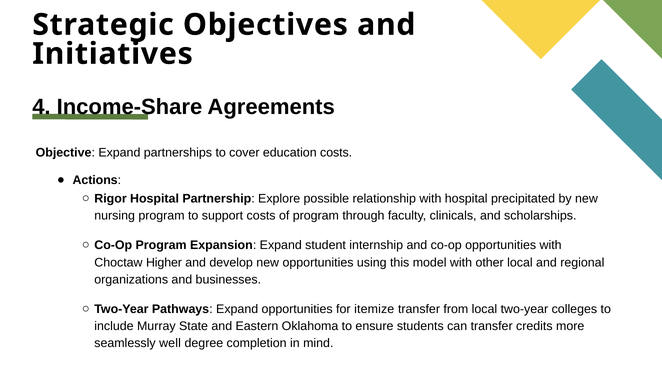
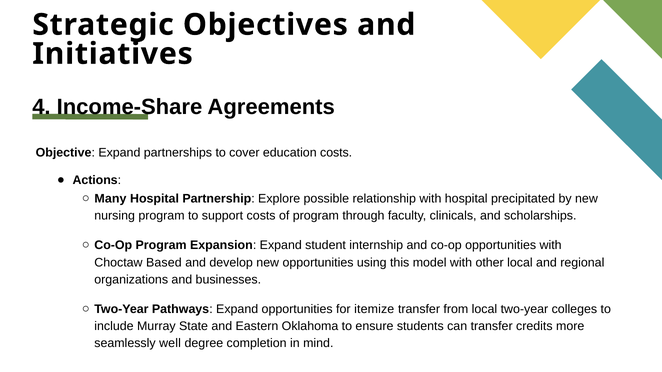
Rigor: Rigor -> Many
Higher: Higher -> Based
